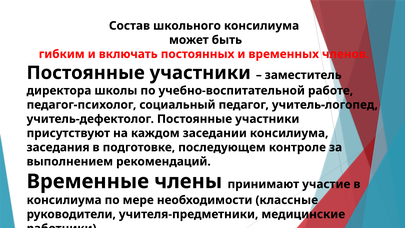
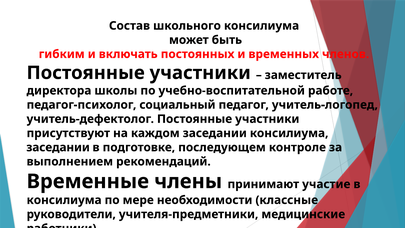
заседания at (58, 147): заседания -> заседании
